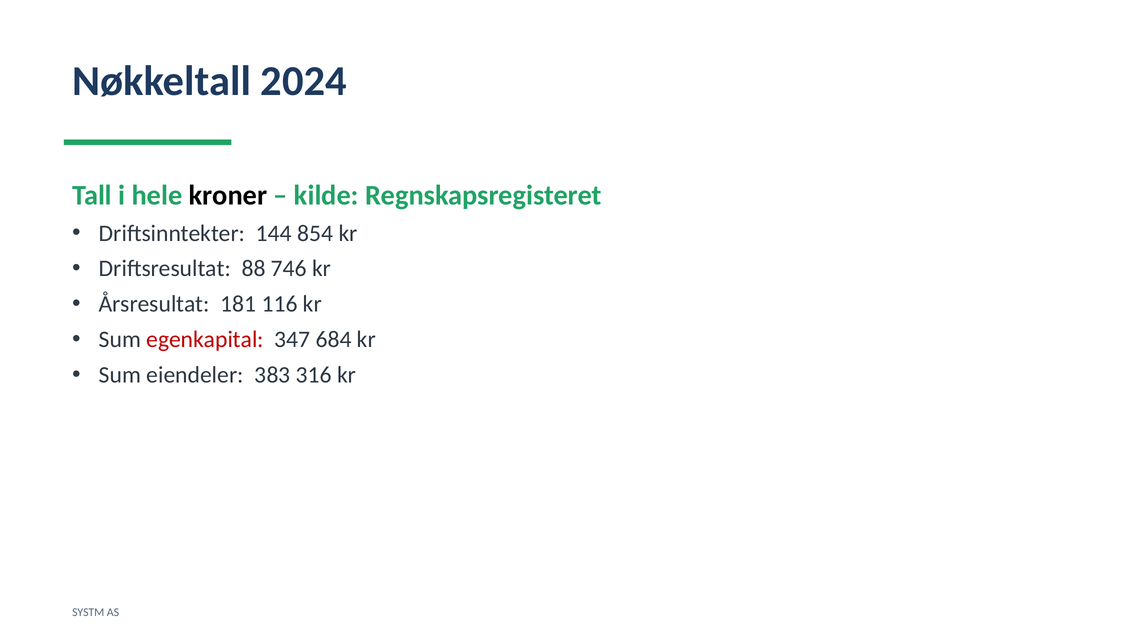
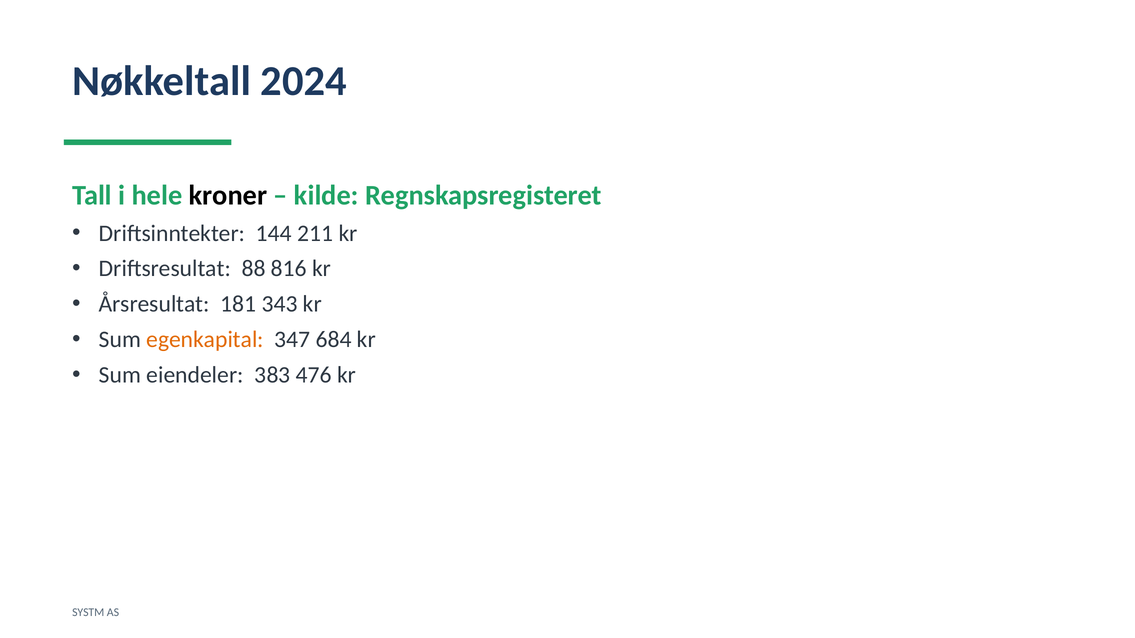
854: 854 -> 211
746: 746 -> 816
116: 116 -> 343
egenkapital colour: red -> orange
316: 316 -> 476
